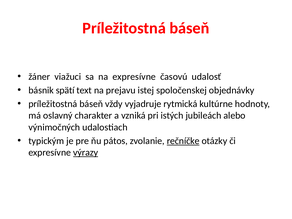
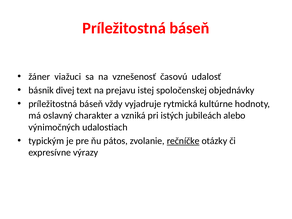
na expresívne: expresívne -> vznešenosť
spätí: spätí -> divej
výrazy underline: present -> none
